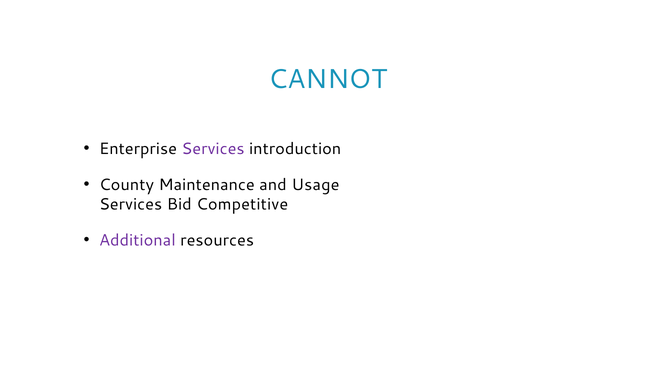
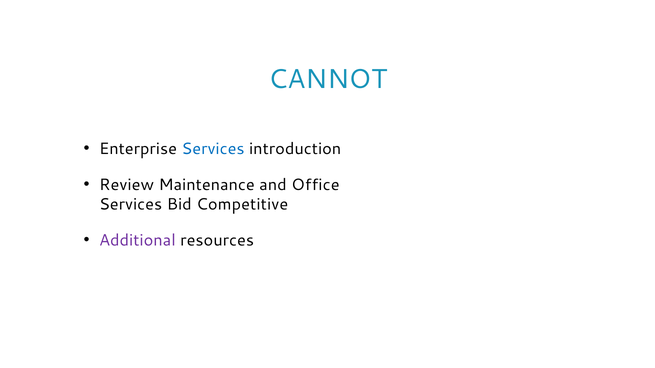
Services at (213, 149) colour: purple -> blue
County: County -> Review
Usage: Usage -> Office
